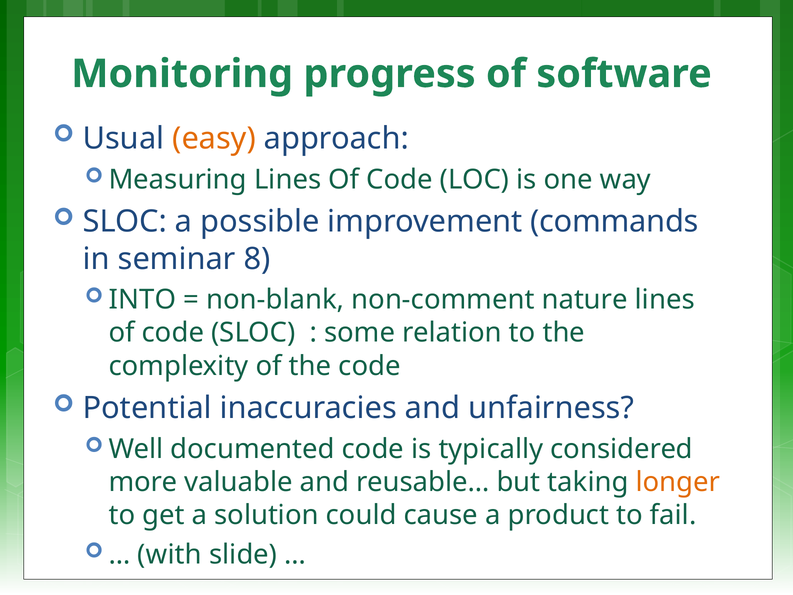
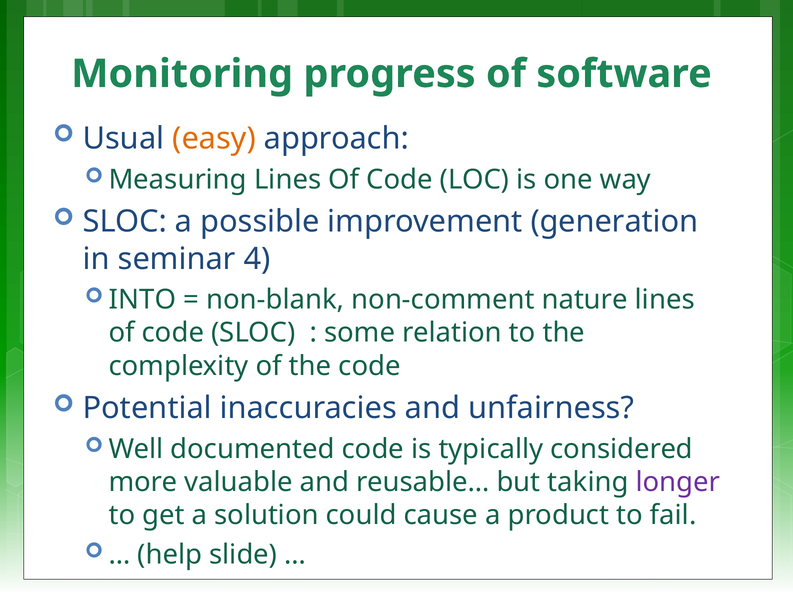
commands: commands -> generation
8: 8 -> 4
longer colour: orange -> purple
with: with -> help
